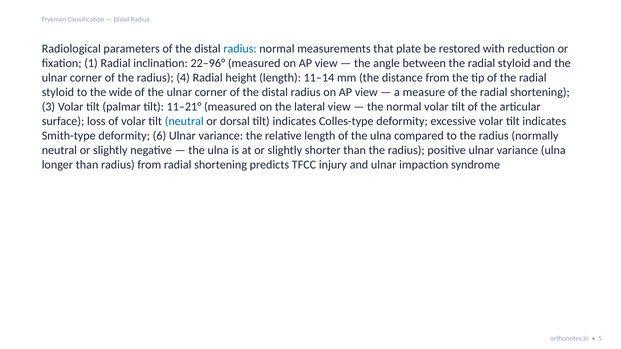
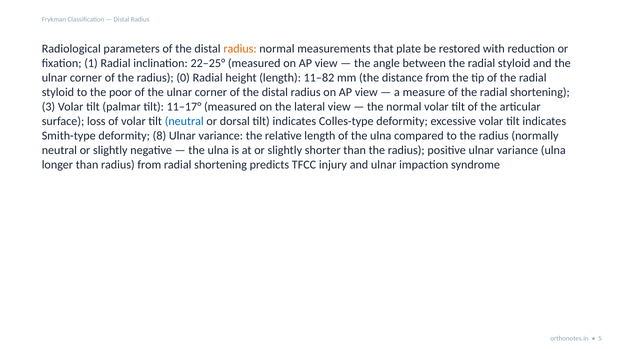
radius at (240, 49) colour: blue -> orange
22–96°: 22–96° -> 22–25°
4: 4 -> 0
11–14: 11–14 -> 11–82
wide: wide -> poor
11–21°: 11–21° -> 11–17°
6: 6 -> 8
